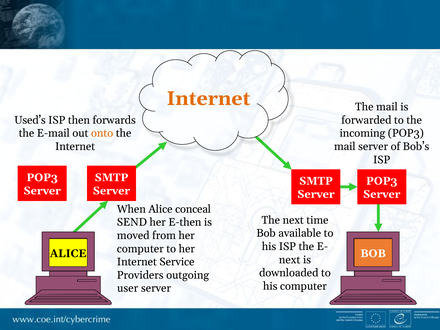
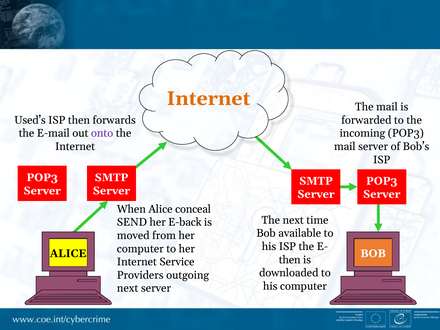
onto colour: orange -> purple
E-then: E-then -> E-back
next at (290, 260): next -> then
user at (128, 288): user -> next
